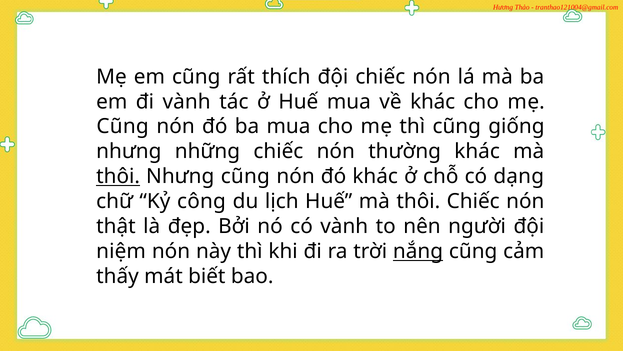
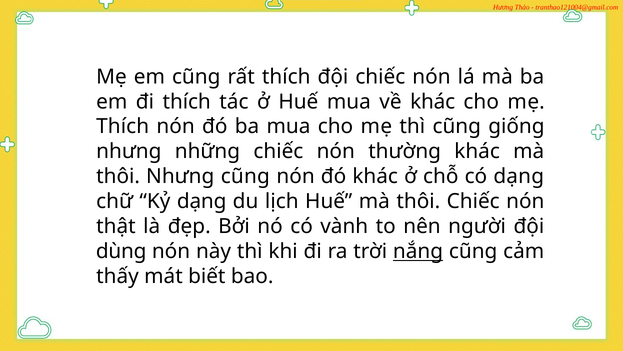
đi vành: vành -> thích
Cũng at (123, 126): Cũng -> Thích
thôi at (118, 176) underline: present -> none
Kỷ công: công -> dạng
niệm: niệm -> dùng
